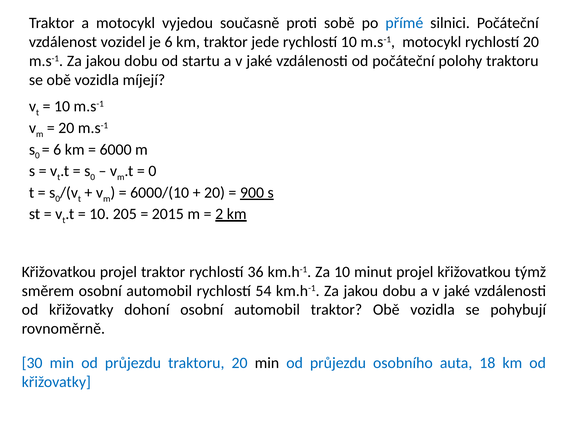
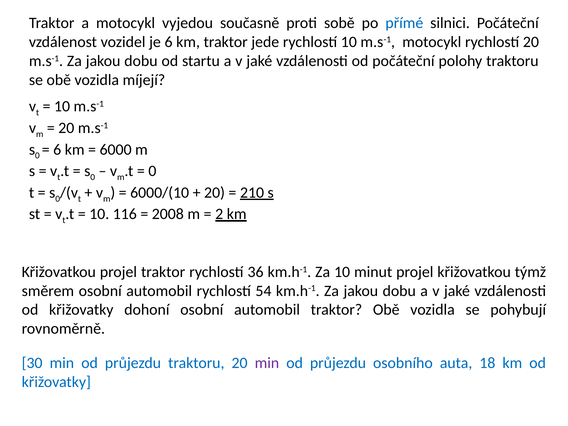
900: 900 -> 210
205: 205 -> 116
2015: 2015 -> 2008
min at (267, 363) colour: black -> purple
